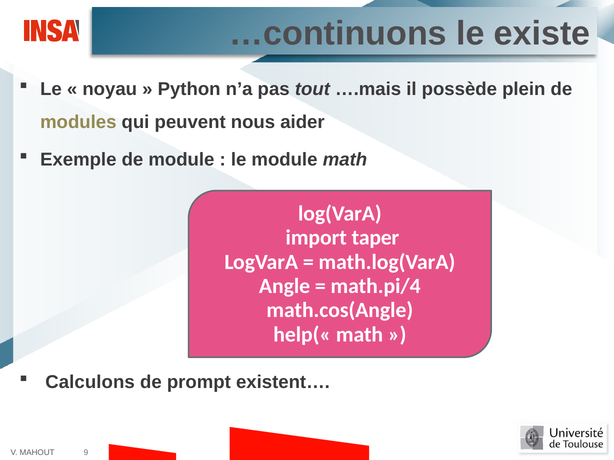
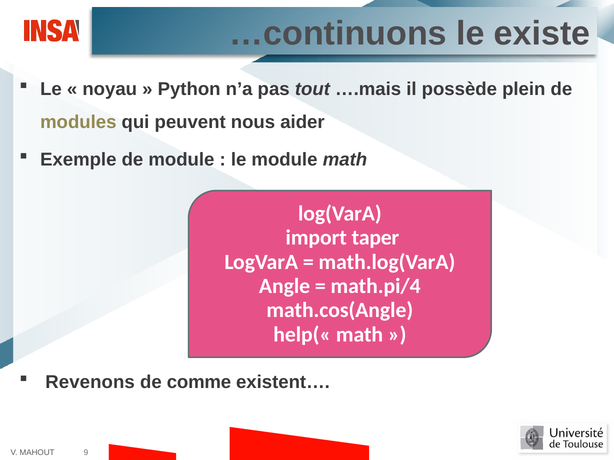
Calculons: Calculons -> Revenons
prompt: prompt -> comme
